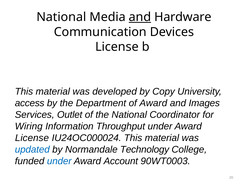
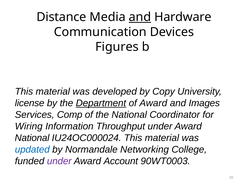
National at (61, 17): National -> Distance
License at (117, 47): License -> Figures
access: access -> license
Department underline: none -> present
Outlet: Outlet -> Comp
License at (32, 138): License -> National
Technology: Technology -> Networking
under at (59, 161) colour: blue -> purple
